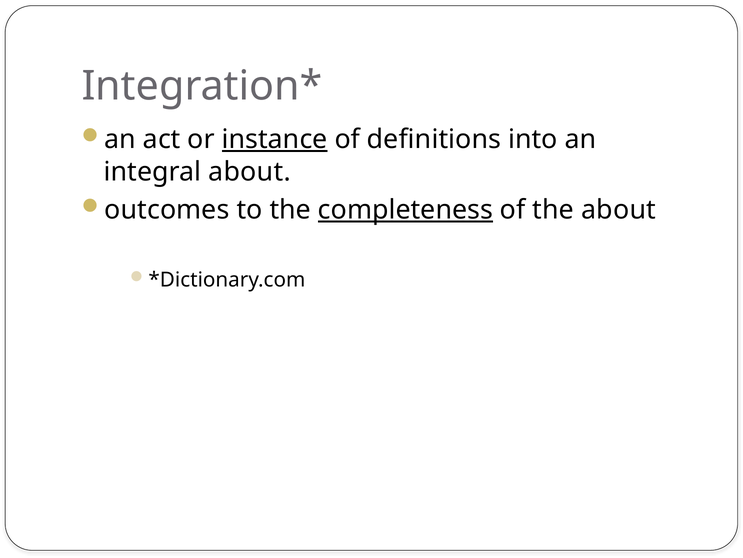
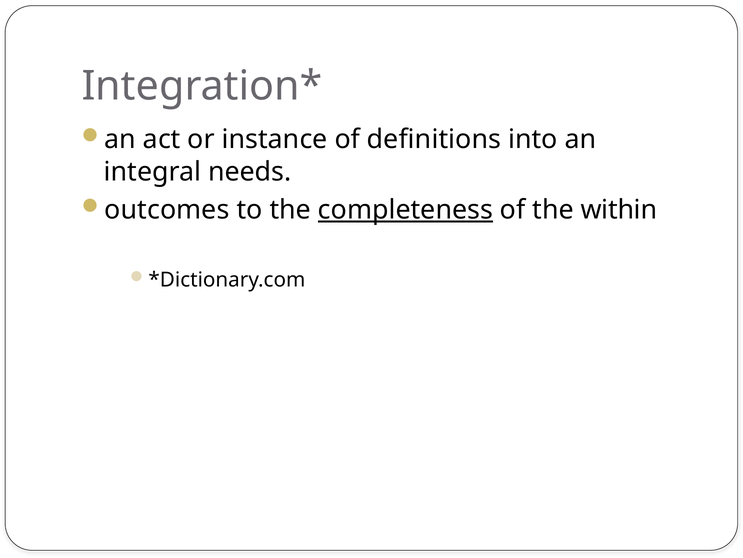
instance underline: present -> none
integral about: about -> needs
the about: about -> within
